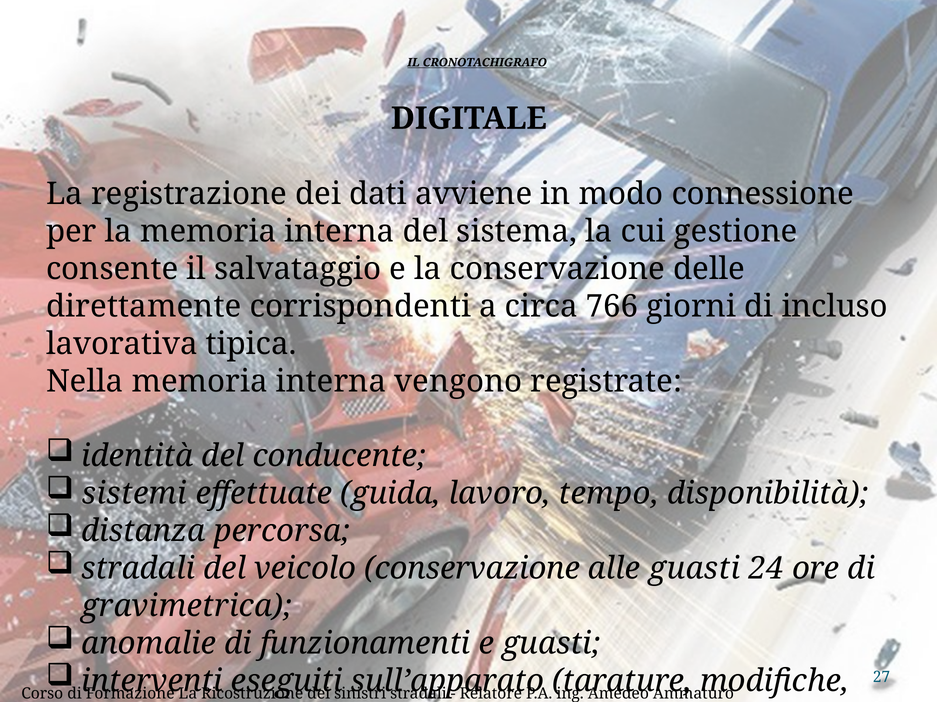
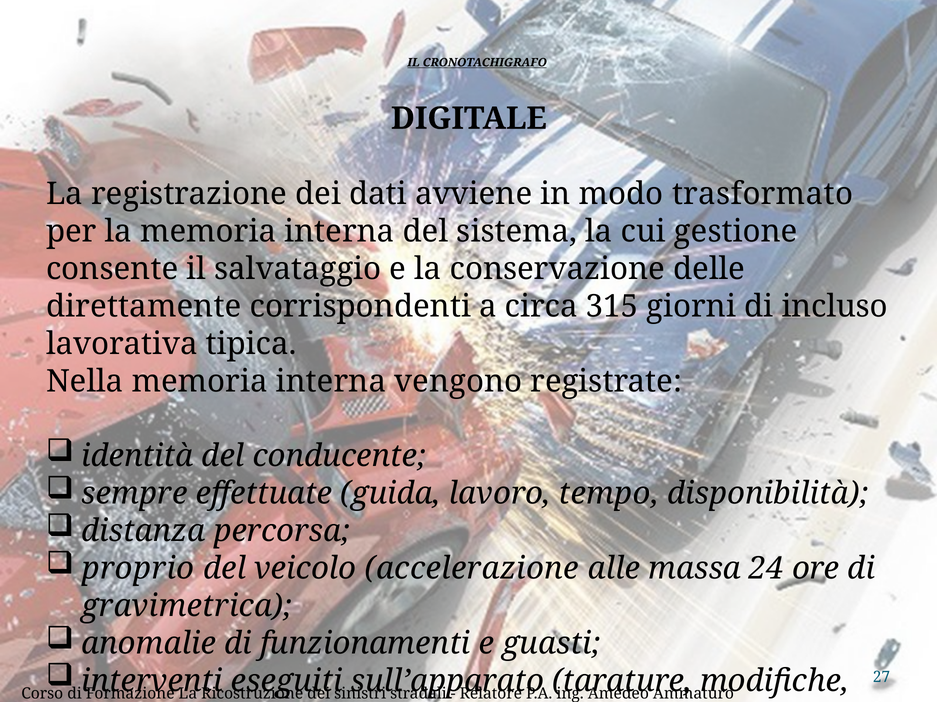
connessione: connessione -> trasformato
766: 766 -> 315
sistemi: sistemi -> sempre
stradali at (138, 569): stradali -> proprio
veicolo conservazione: conservazione -> accelerazione
alle guasti: guasti -> massa
